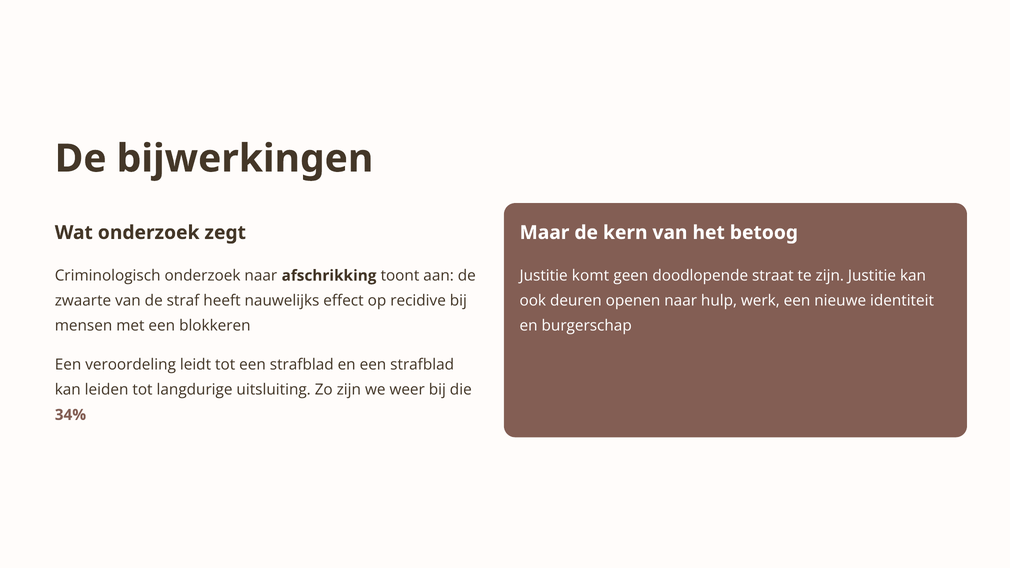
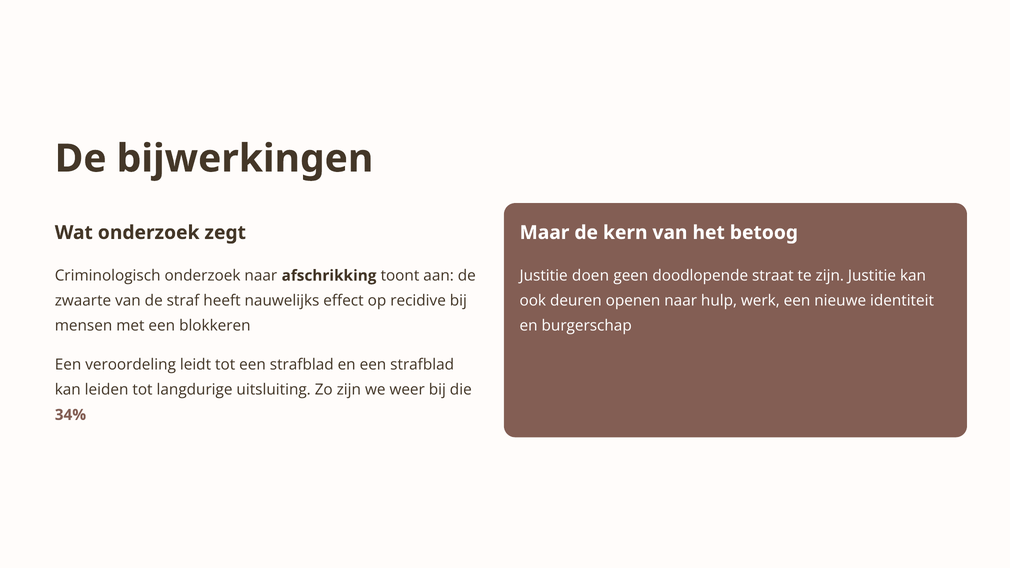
komt: komt -> doen
